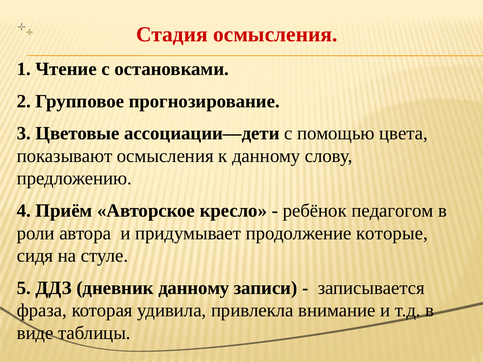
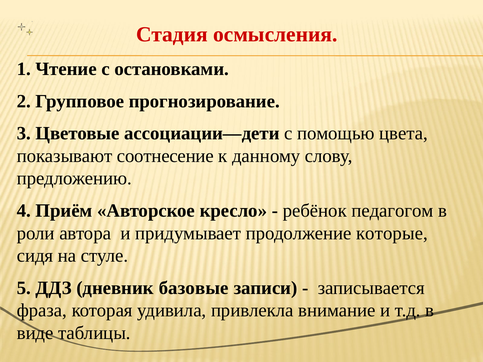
показывают осмысления: осмысления -> соотнесение
дневник данному: данному -> базовые
